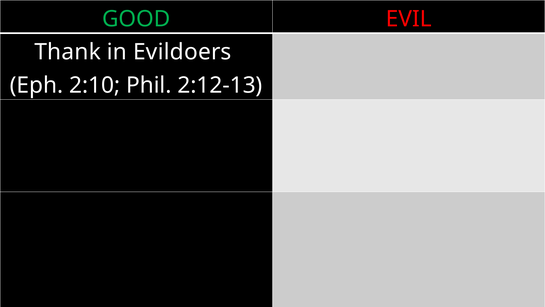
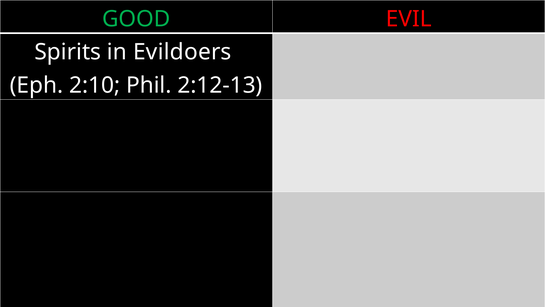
Thank: Thank -> Spirits
